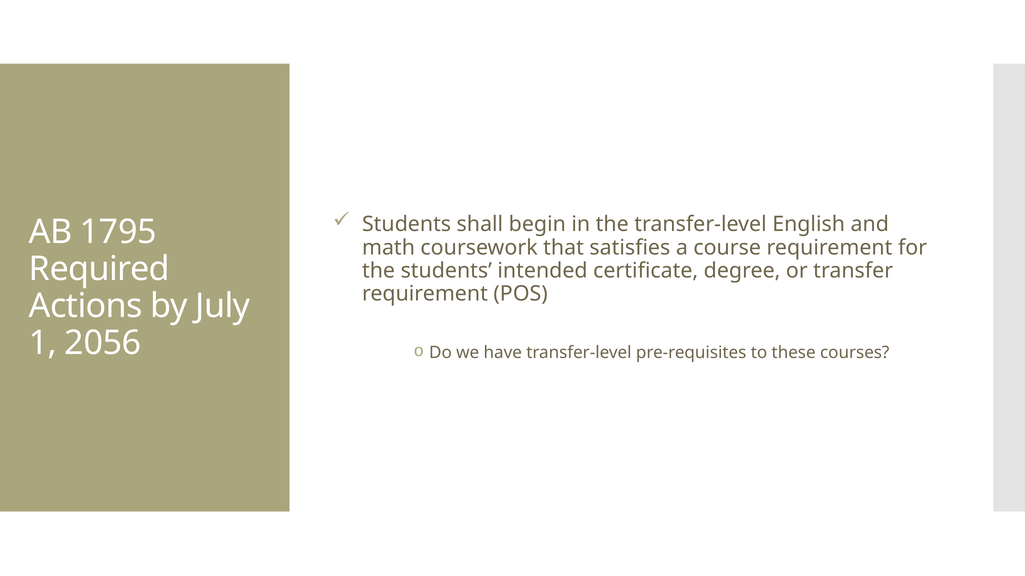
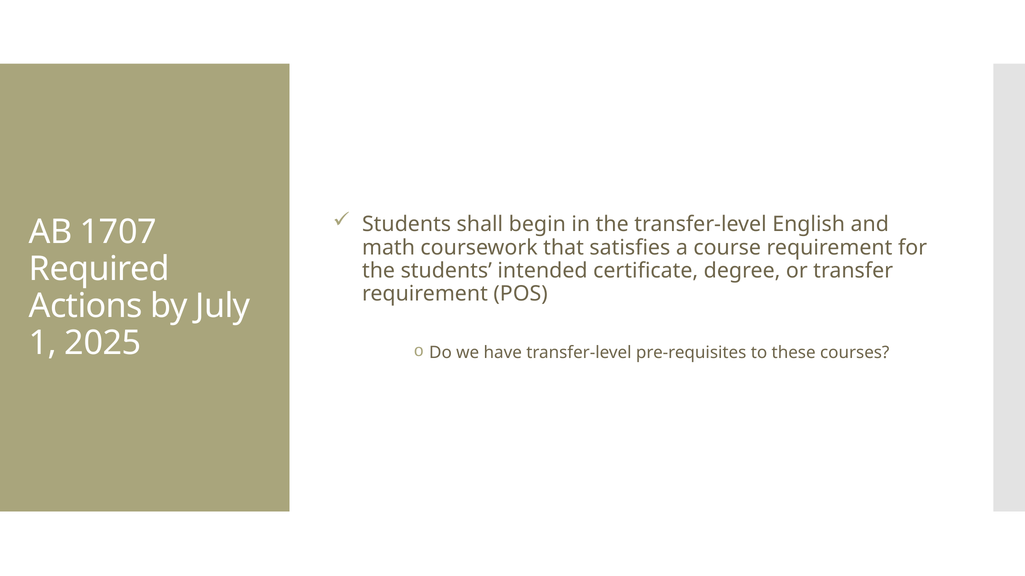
1795: 1795 -> 1707
2056: 2056 -> 2025
